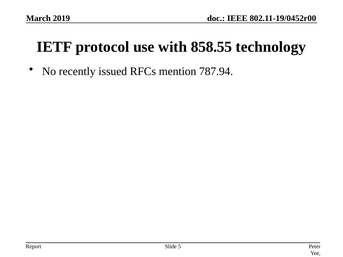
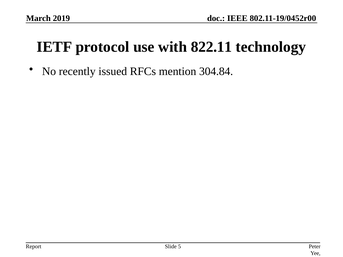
858.55: 858.55 -> 822.11
787.94: 787.94 -> 304.84
